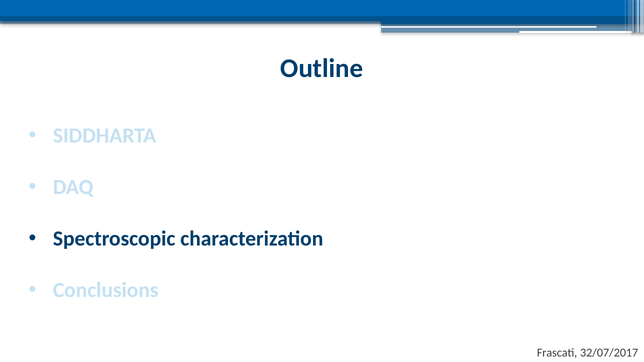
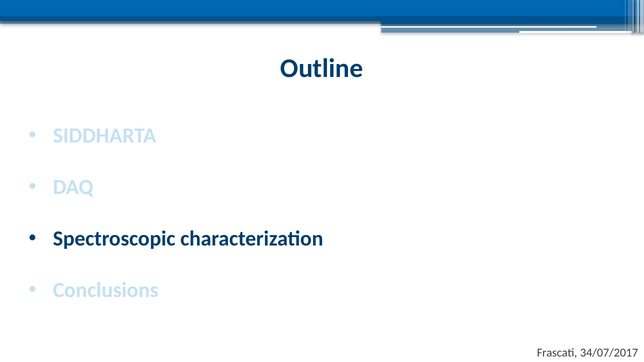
32/07/2017: 32/07/2017 -> 34/07/2017
